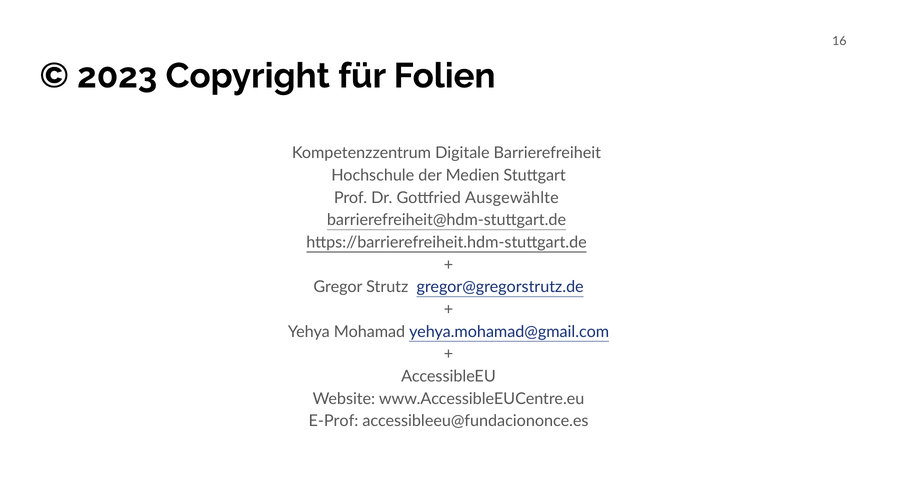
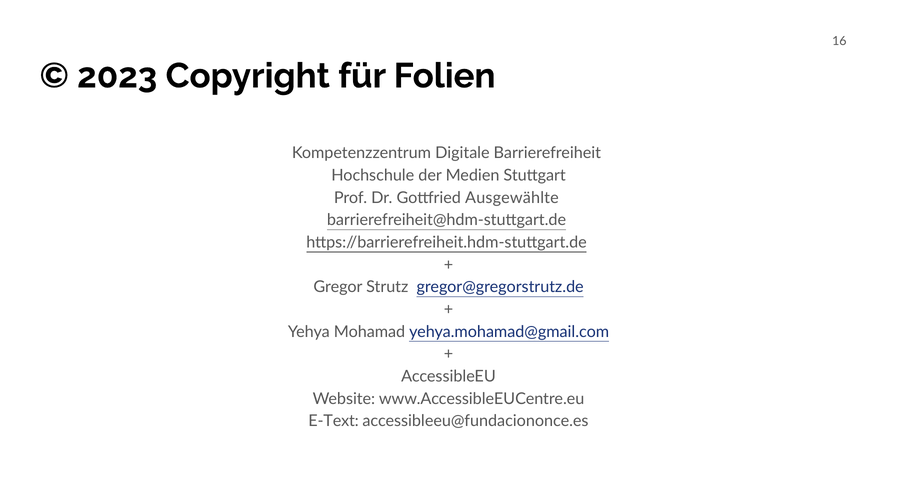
E-Prof: E-Prof -> E-Text
